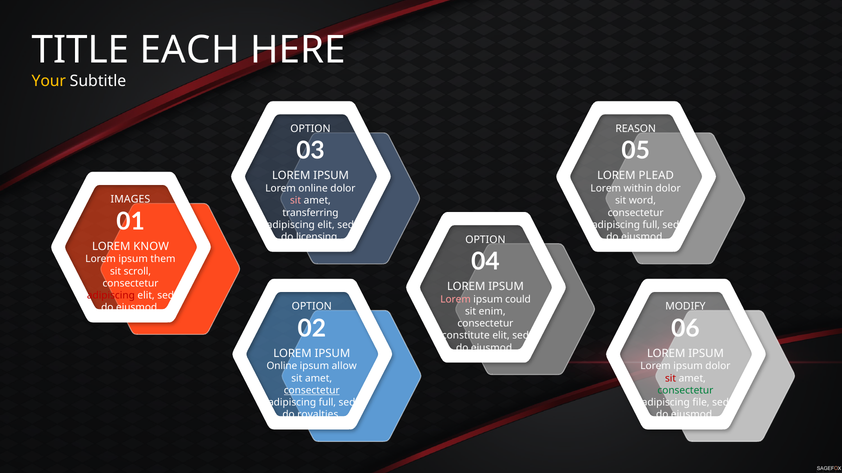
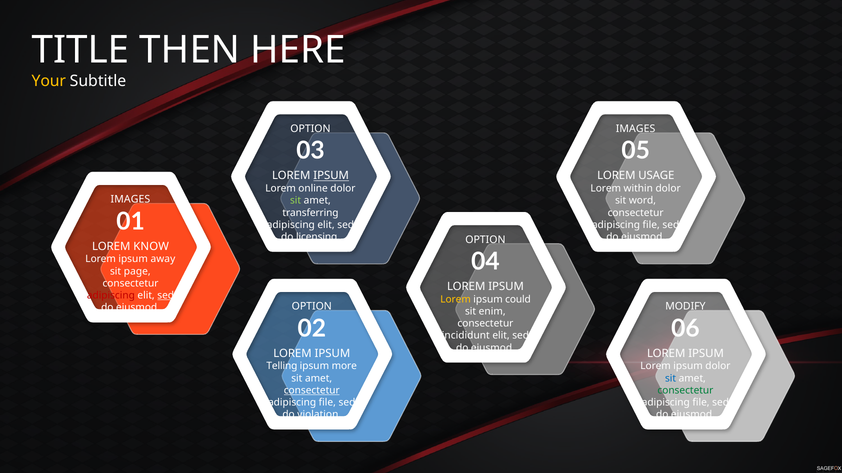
EACH: EACH -> THEN
REASON at (636, 129): REASON -> IMAGES
IPSUM at (331, 176) underline: none -> present
PLEAD: PLEAD -> USAGE
sit at (296, 201) colour: pink -> light green
full at (651, 225): full -> file
them: them -> away
scroll: scroll -> page
sed at (166, 296) underline: none -> present
Lorem at (456, 300) colour: pink -> yellow
constitute: constitute -> incididunt
Online at (282, 367): Online -> Telling
allow: allow -> more
sit at (671, 379) colour: red -> blue
full at (327, 403): full -> file
royalties: royalties -> violation
